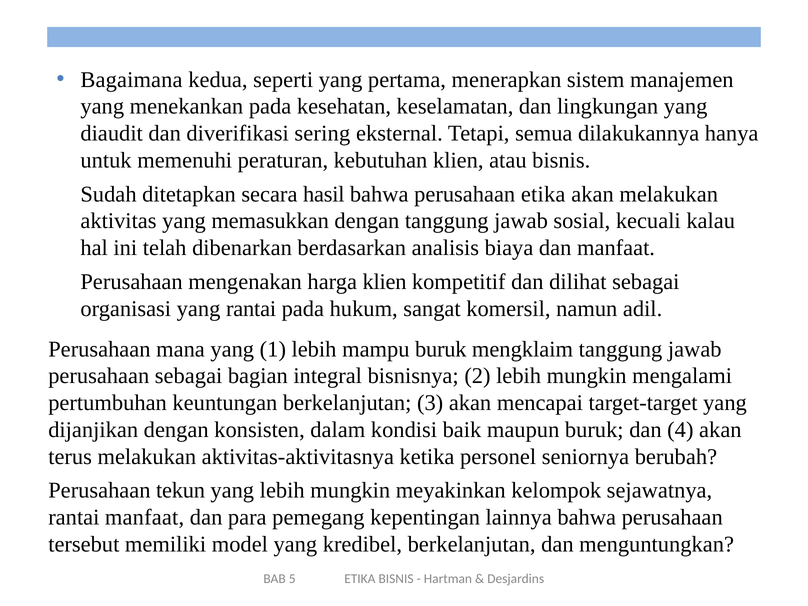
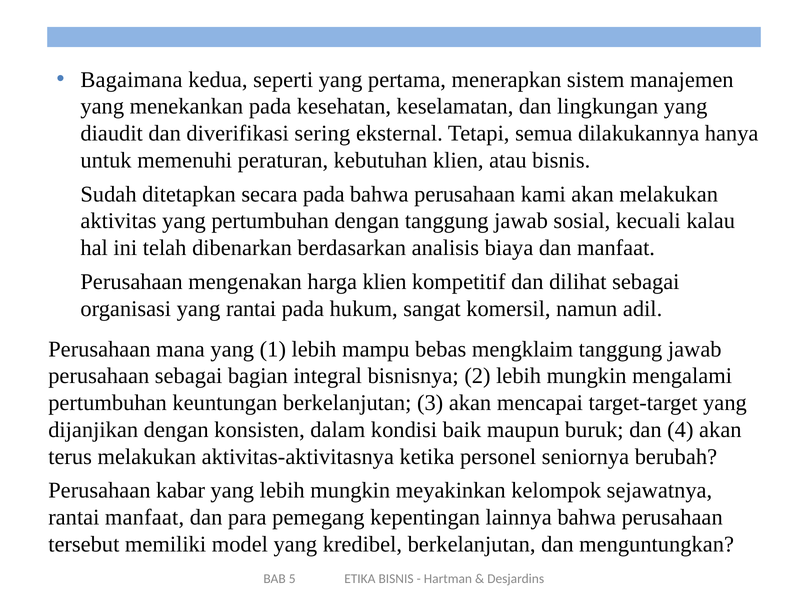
secara hasil: hasil -> pada
perusahaan etika: etika -> kami
yang memasukkan: memasukkan -> pertumbuhan
mampu buruk: buruk -> bebas
tekun: tekun -> kabar
